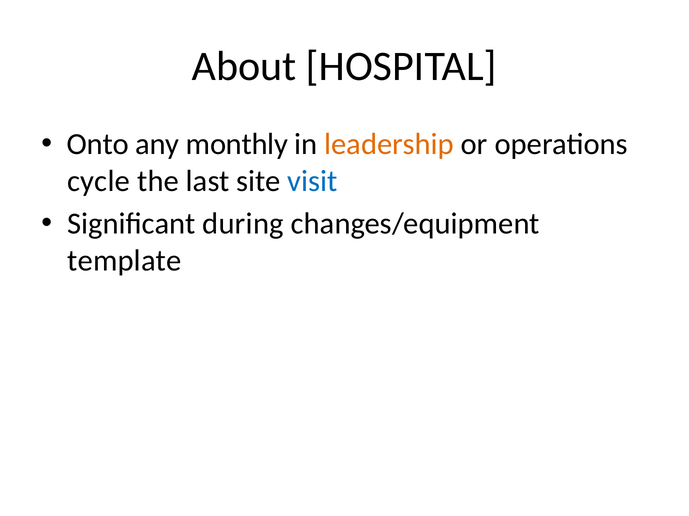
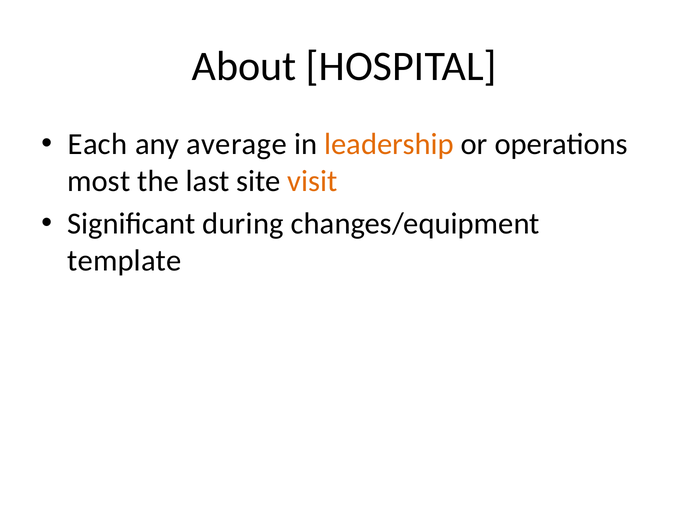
Onto: Onto -> Each
monthly: monthly -> average
cycle: cycle -> most
visit colour: blue -> orange
